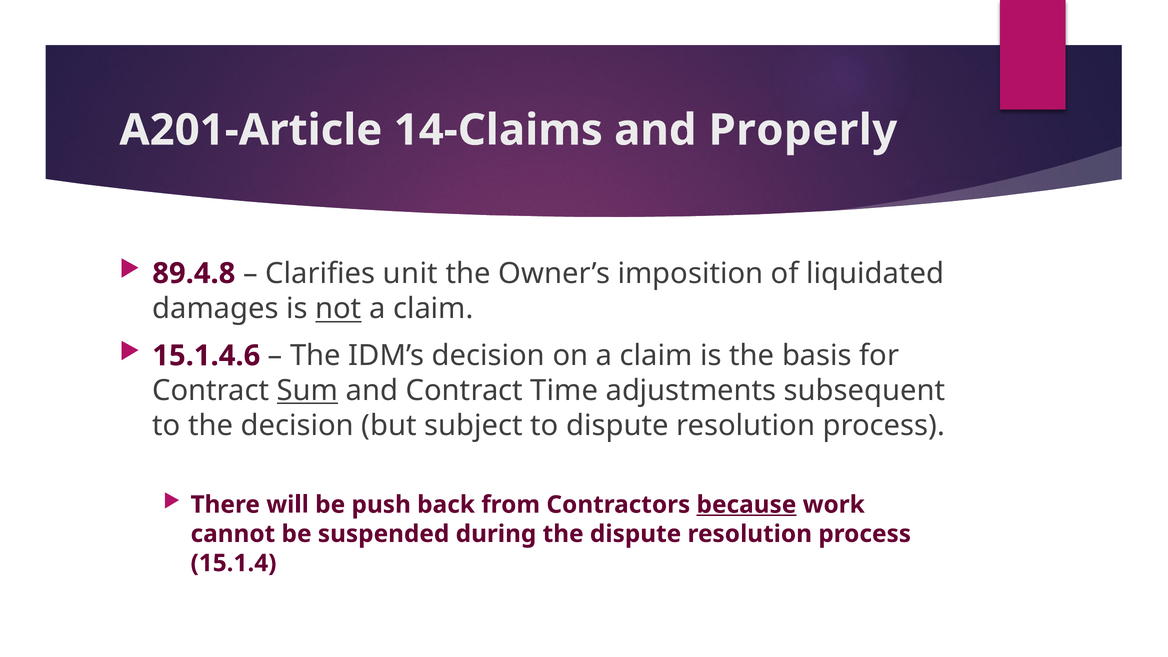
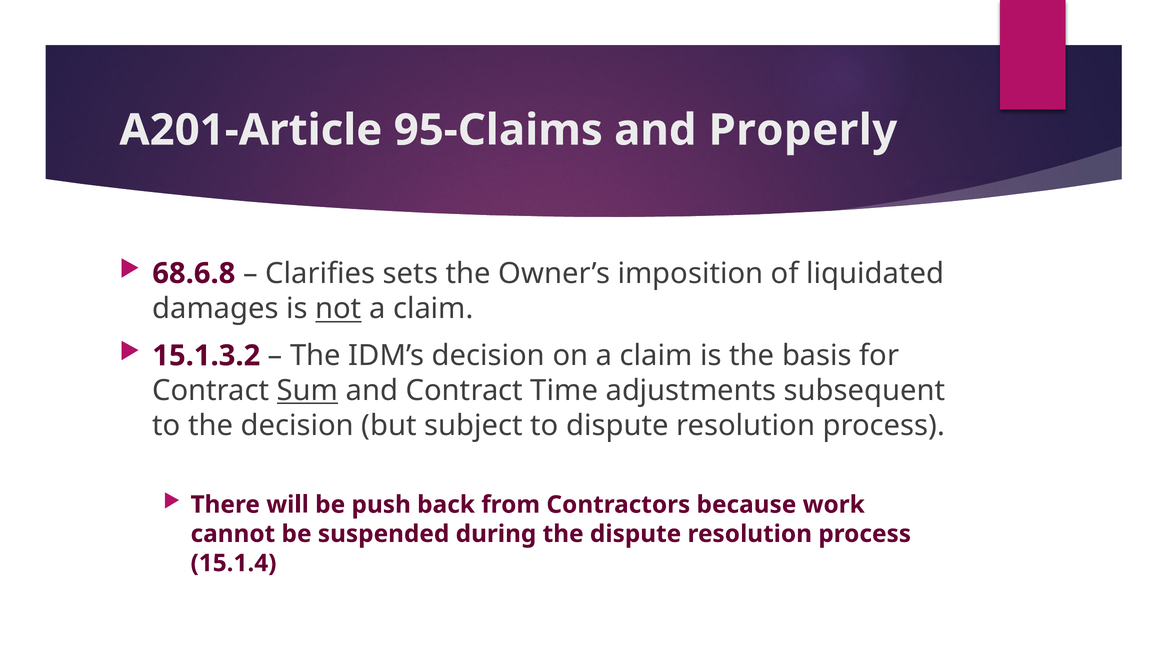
14-Claims: 14-Claims -> 95-Claims
89.4.8: 89.4.8 -> 68.6.8
unit: unit -> sets
15.1.4.6: 15.1.4.6 -> 15.1.3.2
because underline: present -> none
